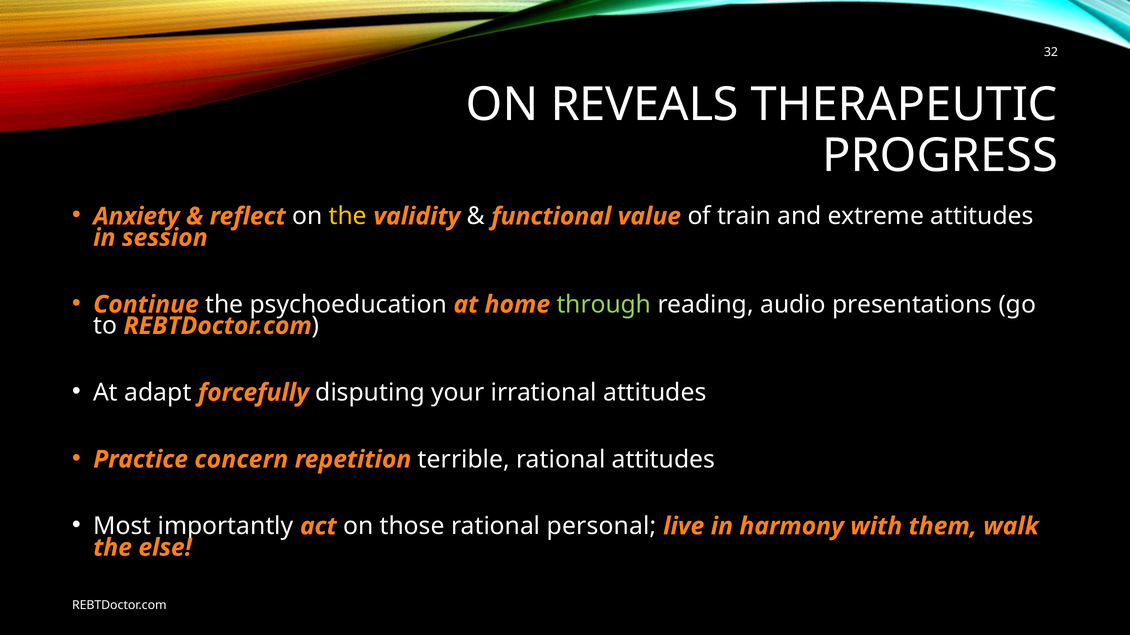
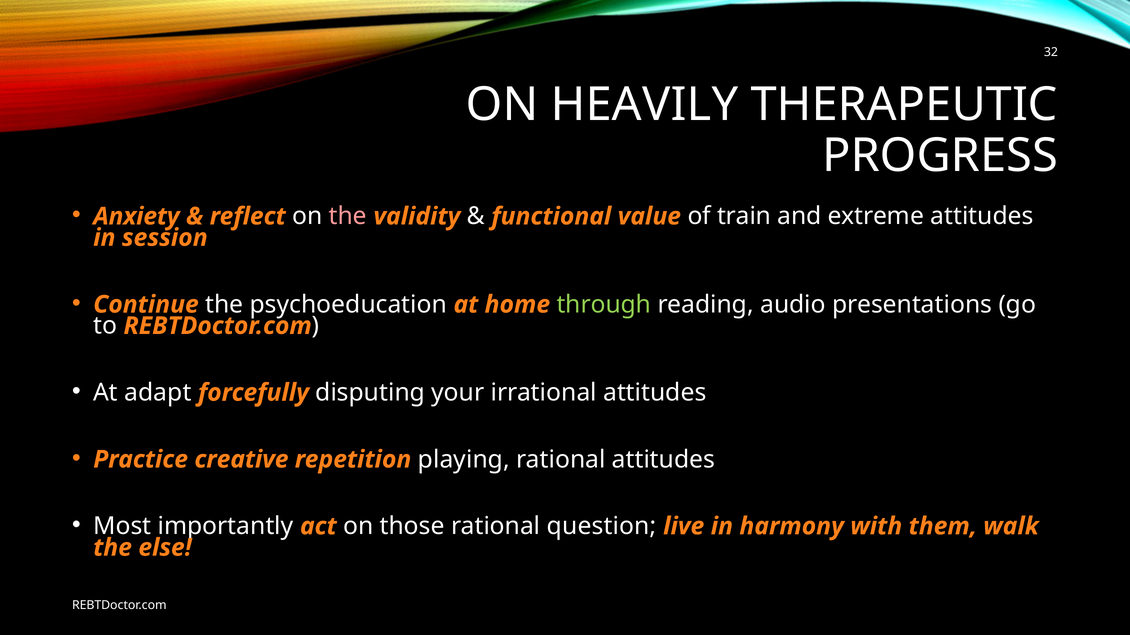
REVEALS: REVEALS -> HEAVILY
the at (348, 217) colour: yellow -> pink
concern: concern -> creative
terrible: terrible -> playing
personal: personal -> question
